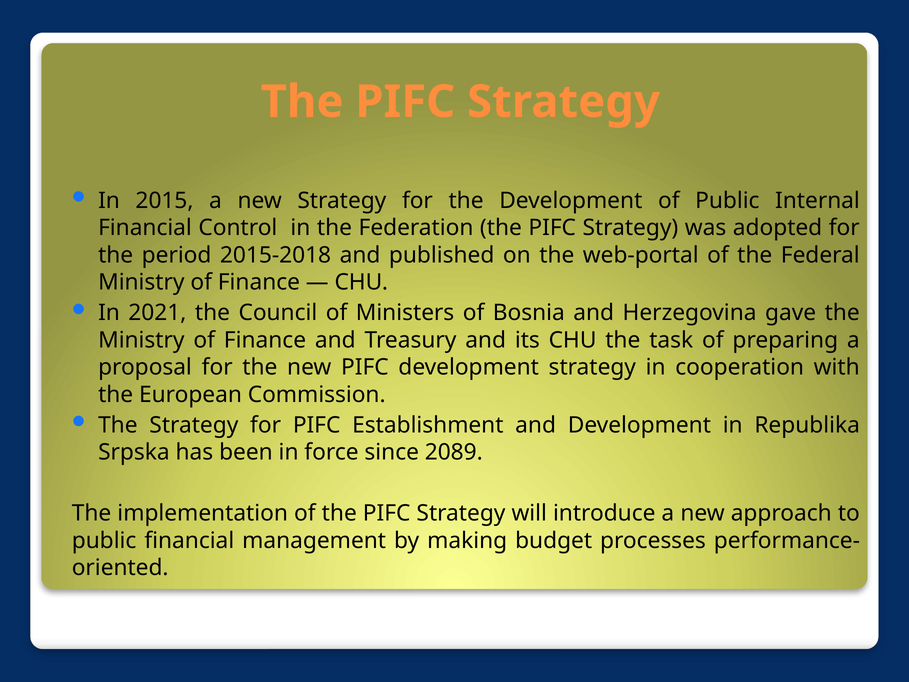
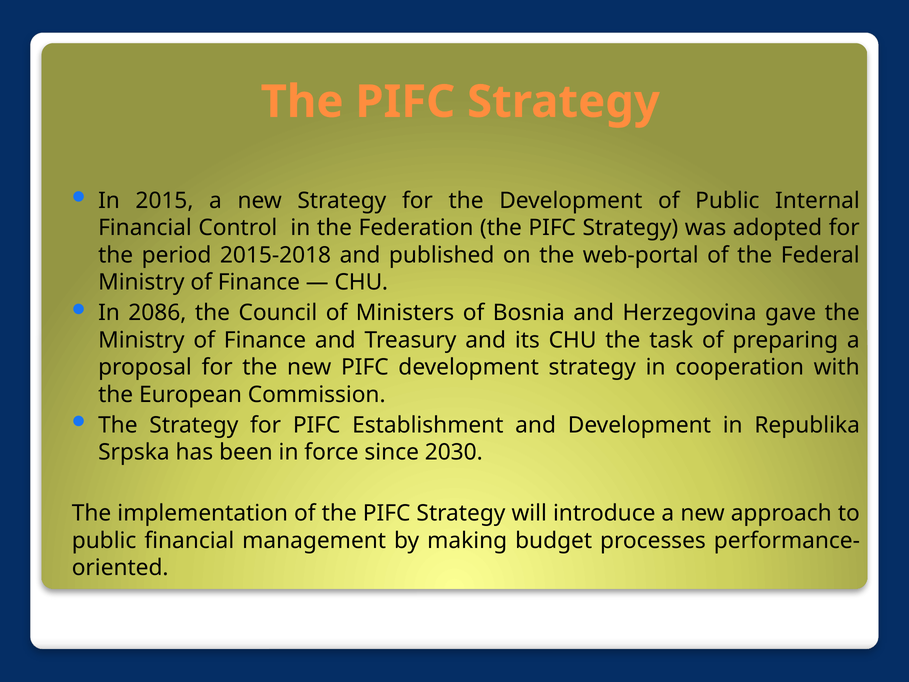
2021: 2021 -> 2086
2089: 2089 -> 2030
